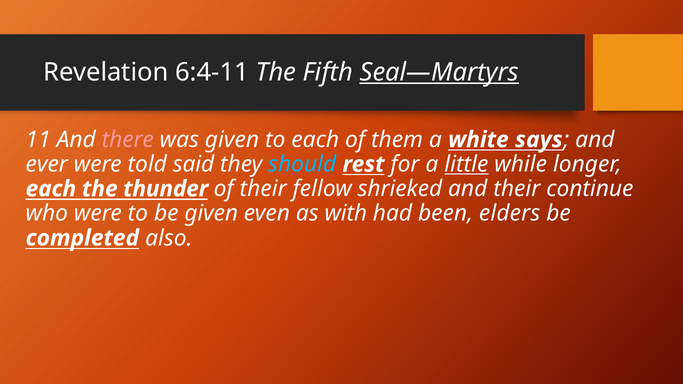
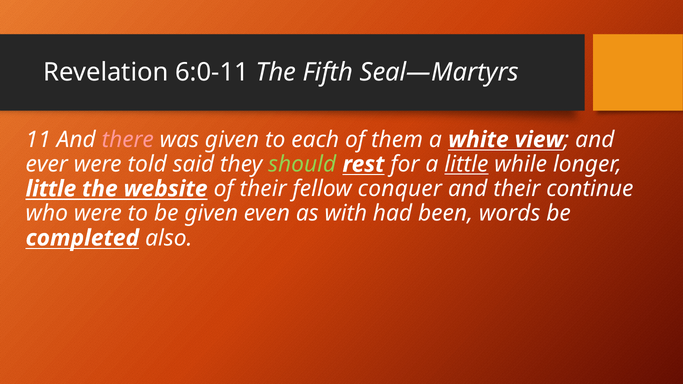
6:4-11: 6:4-11 -> 6:0-11
Seal—Martyrs underline: present -> none
says: says -> view
should colour: light blue -> light green
each at (51, 189): each -> little
thunder: thunder -> website
shrieked: shrieked -> conquer
elders: elders -> words
